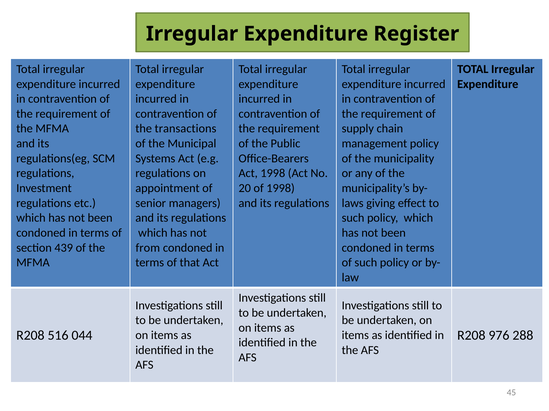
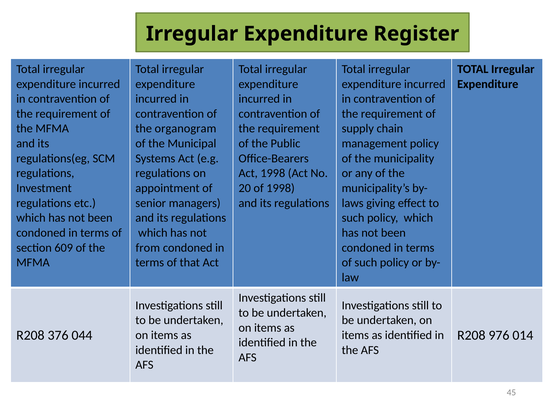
transactions: transactions -> organogram
439: 439 -> 609
516: 516 -> 376
288: 288 -> 014
